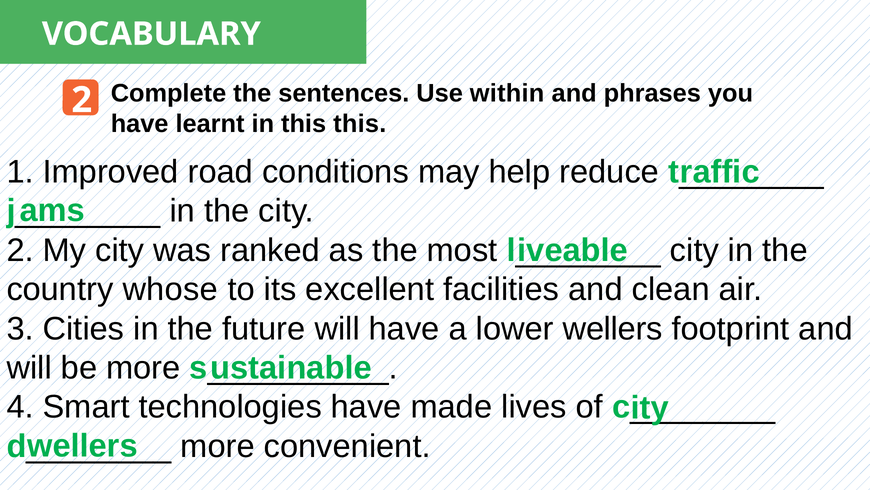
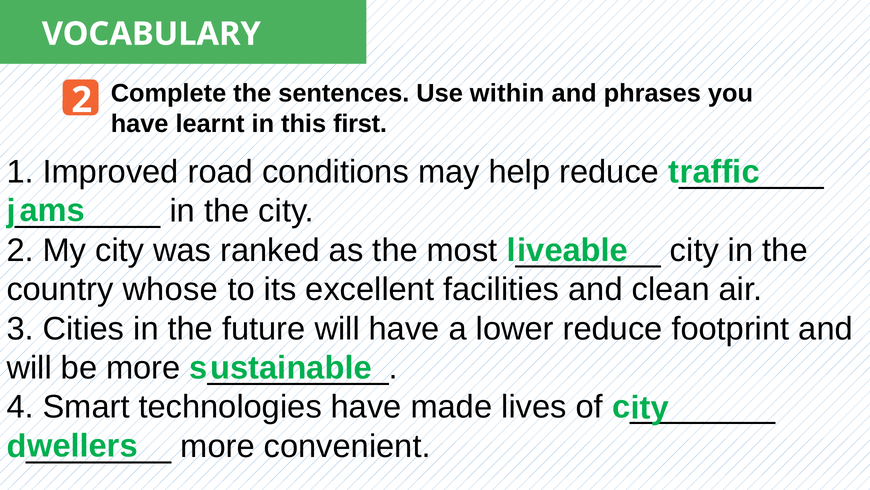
this this: this -> first
lower wellers: wellers -> reduce
